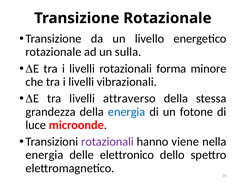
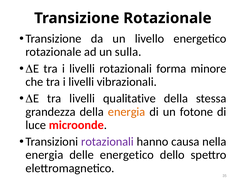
attraverso: attraverso -> qualitative
energia at (127, 112) colour: blue -> orange
viene: viene -> causa
delle elettronico: elettronico -> energetico
